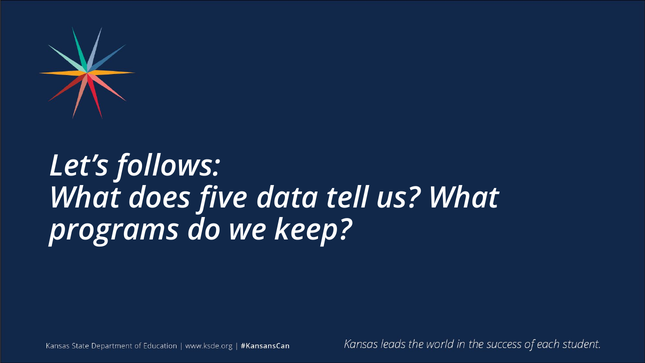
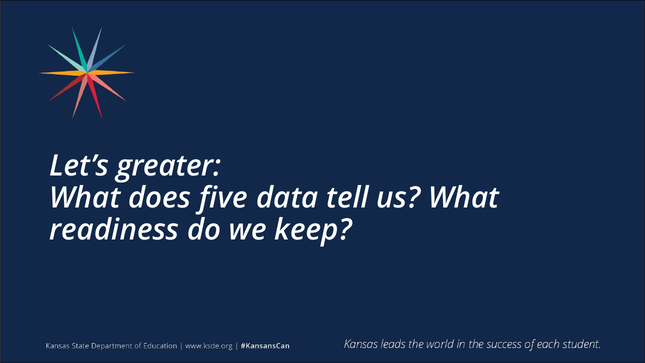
follows: follows -> greater
programs: programs -> readiness
